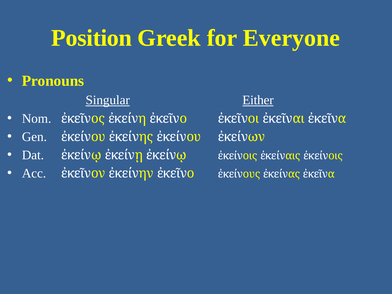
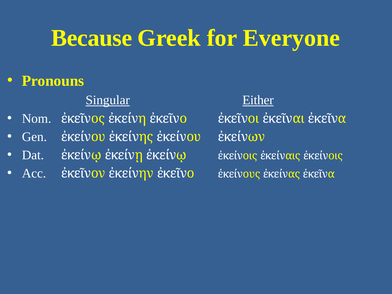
Position: Position -> Because
